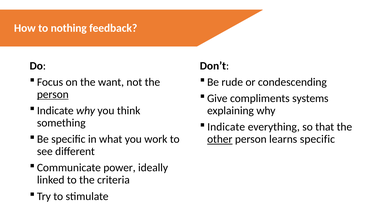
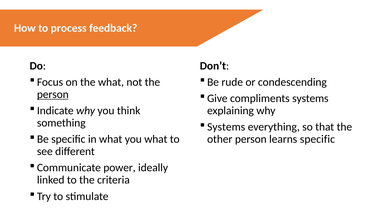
nothing: nothing -> process
the want: want -> what
Indicate at (226, 127): Indicate -> Systems
you work: work -> what
other underline: present -> none
